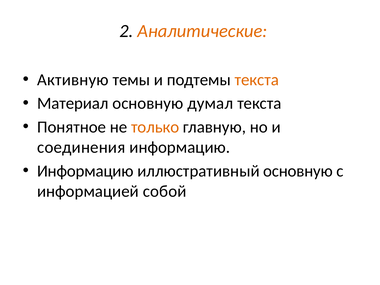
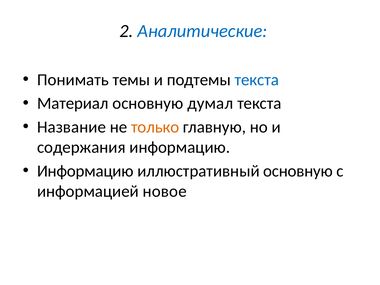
Аналитические colour: orange -> blue
Активную: Активную -> Понимать
текста at (257, 80) colour: orange -> blue
Понятное: Понятное -> Название
соединения: соединения -> содержания
собой: собой -> новое
